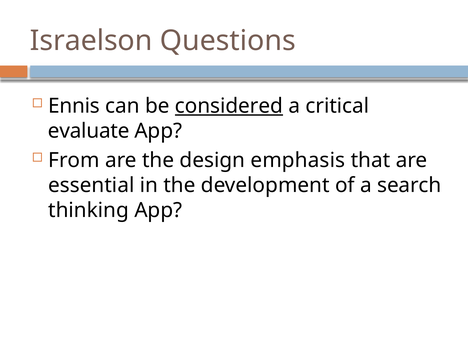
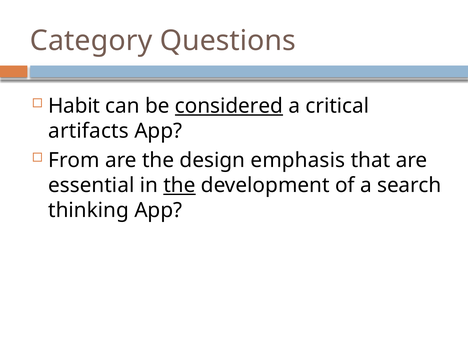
Israelson: Israelson -> Category
Ennis: Ennis -> Habit
evaluate: evaluate -> artifacts
the at (179, 185) underline: none -> present
